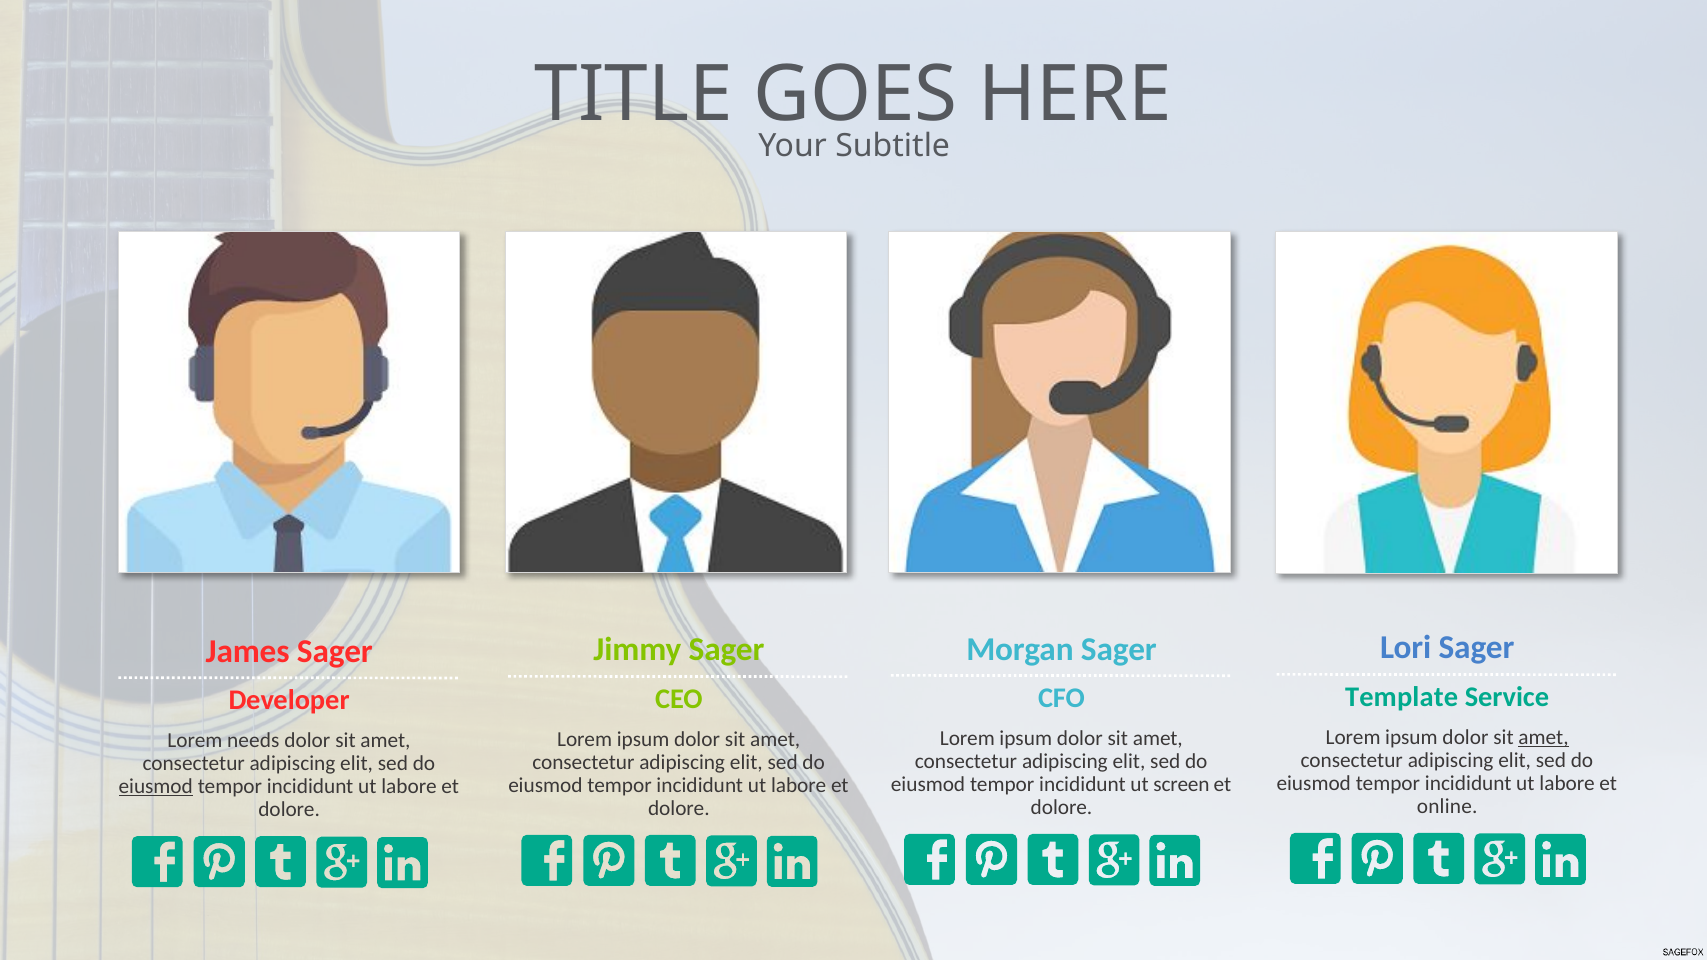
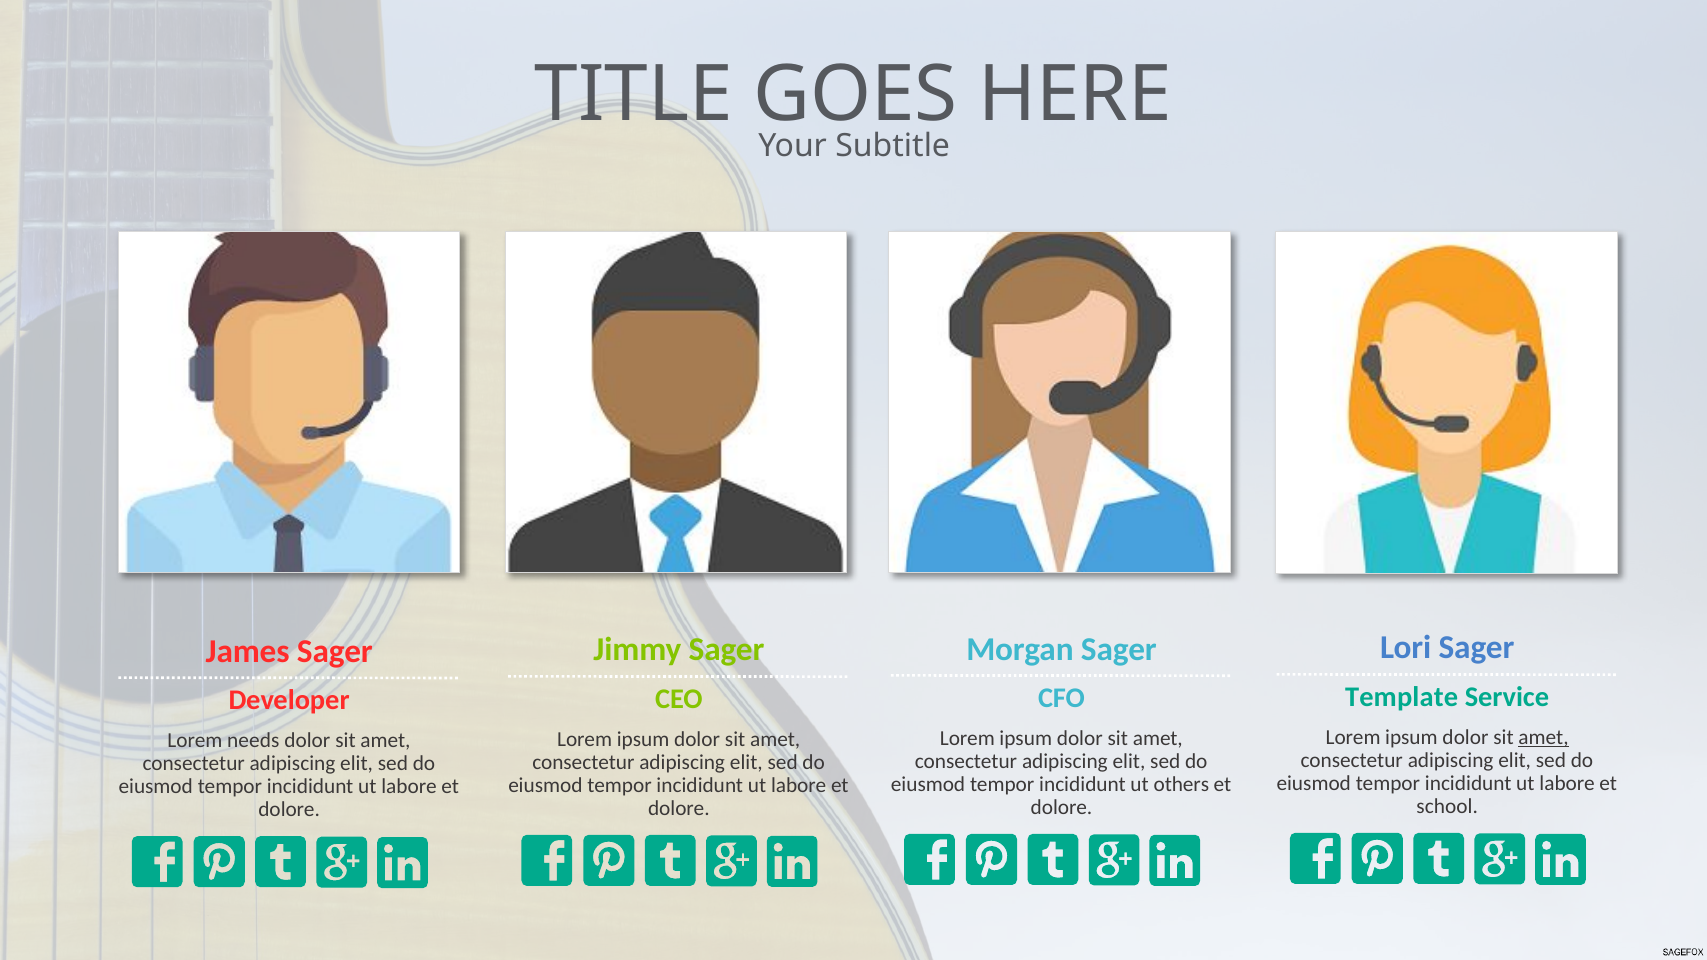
screen: screen -> others
eiusmod at (156, 787) underline: present -> none
online: online -> school
